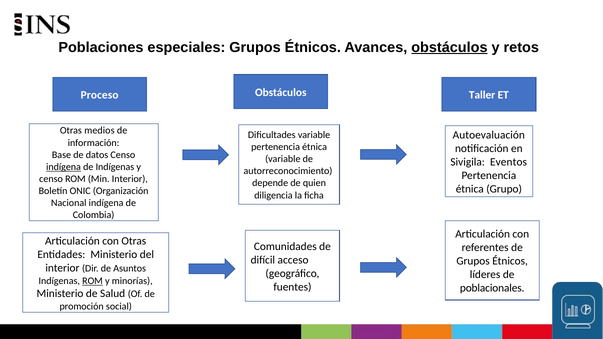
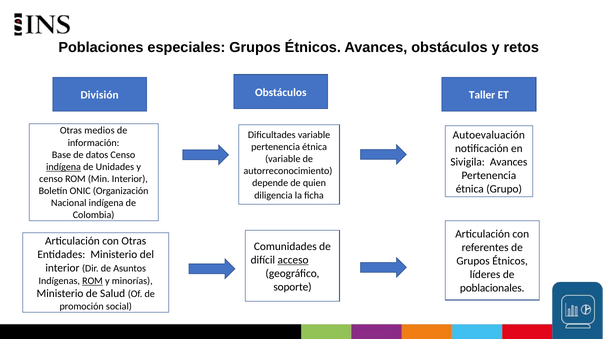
obstáculos at (449, 47) underline: present -> none
Proceso: Proceso -> División
Sivigila Eventos: Eventos -> Avances
de Indígenas: Indígenas -> Unidades
acceso underline: none -> present
fuentes: fuentes -> soporte
